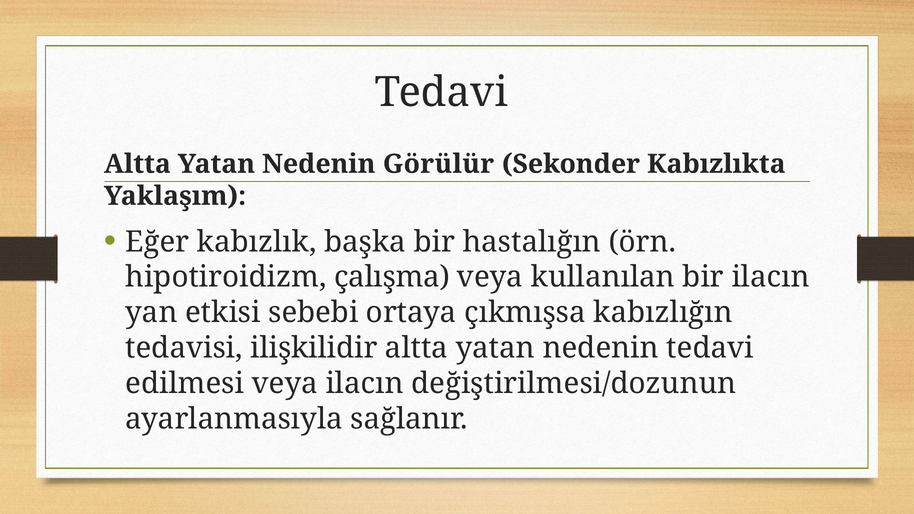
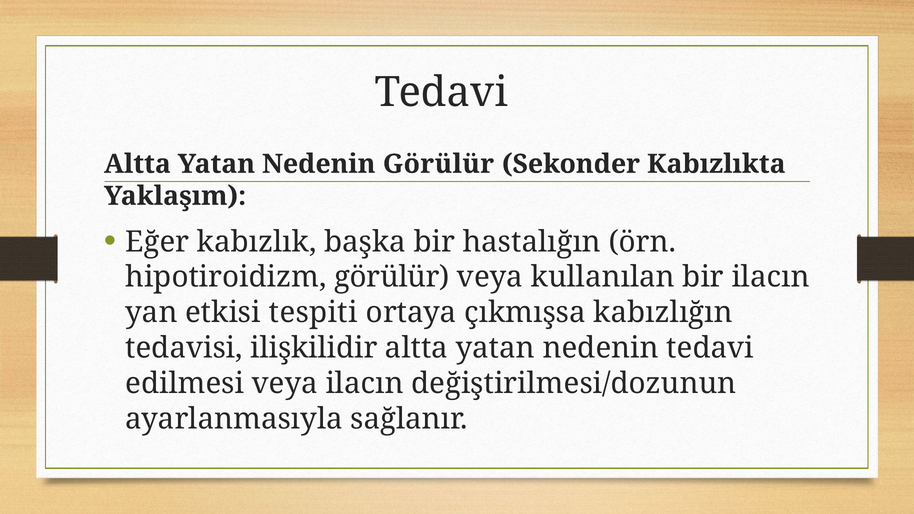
hipotiroidizm çalışma: çalışma -> görülür
sebebi: sebebi -> tespiti
